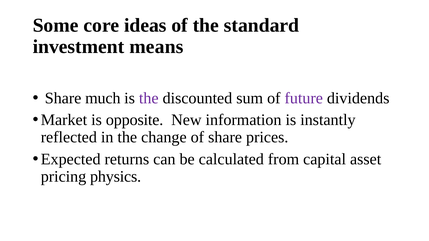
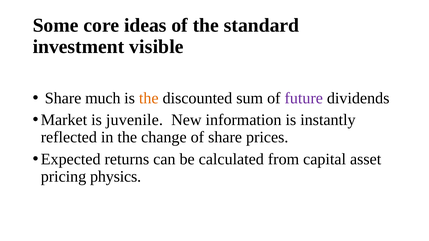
means: means -> visible
the at (149, 98) colour: purple -> orange
opposite: opposite -> juvenile
